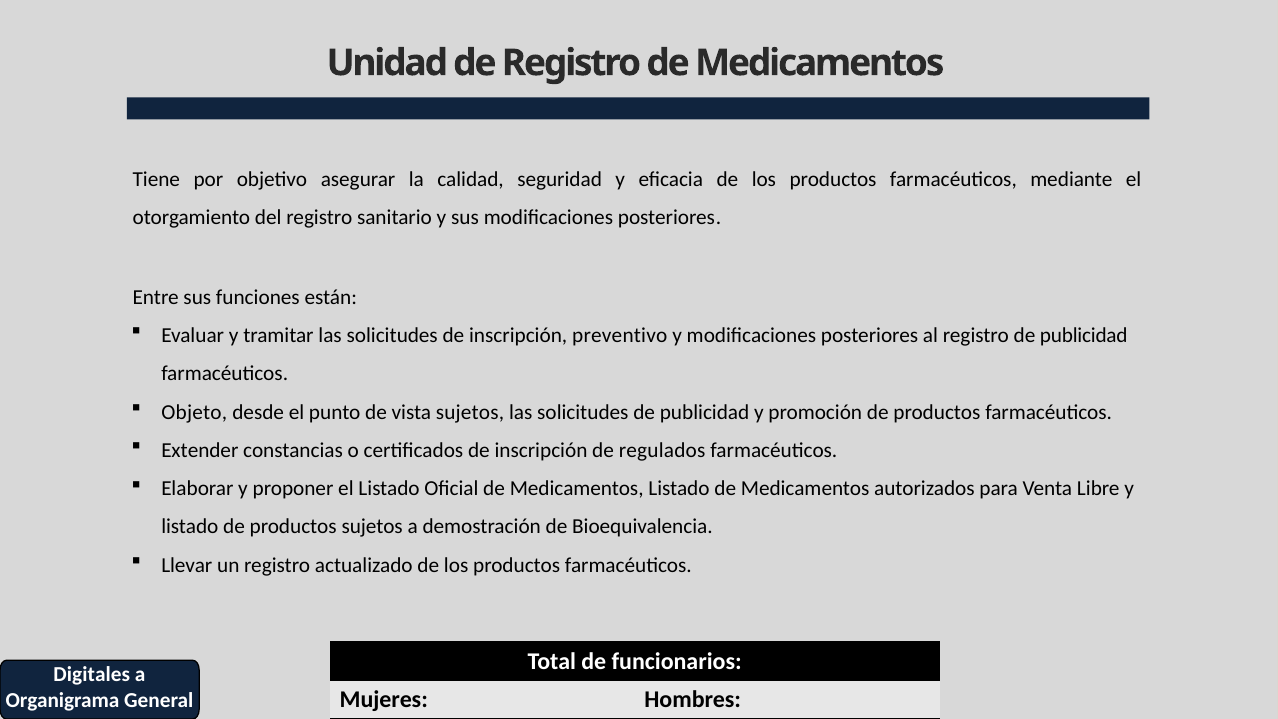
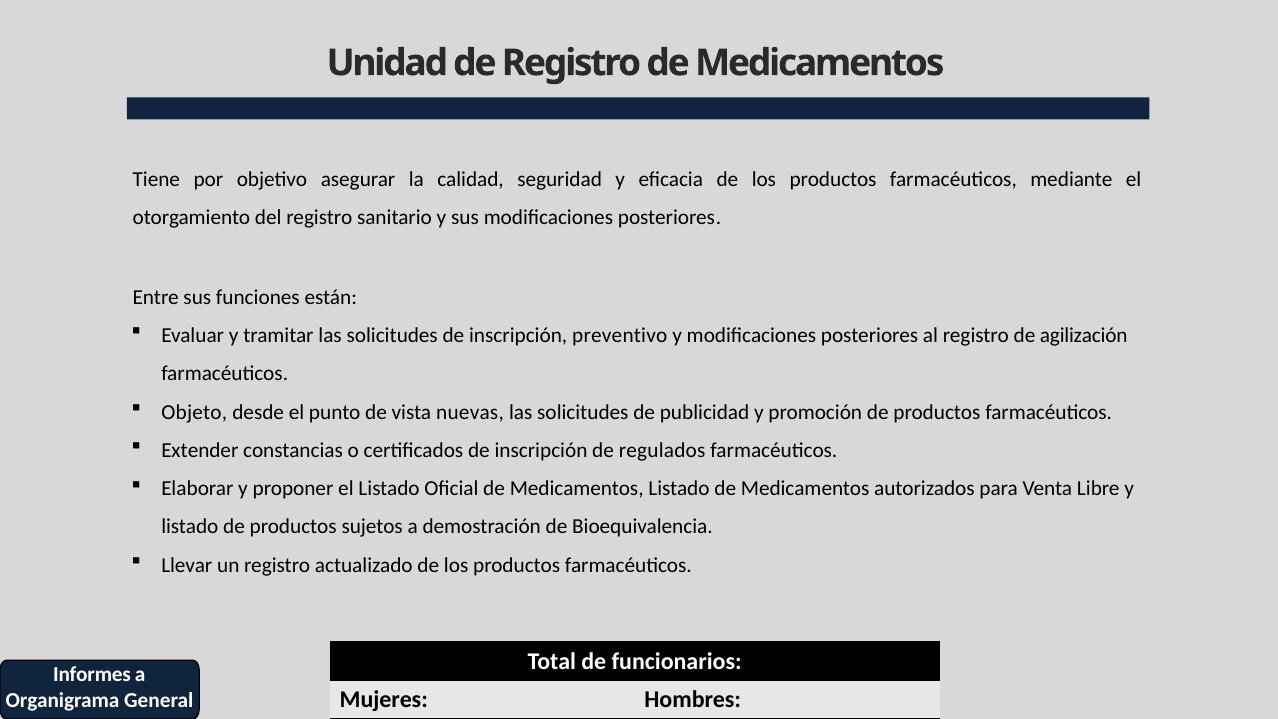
registro de publicidad: publicidad -> agilización
vista sujetos: sujetos -> nuevas
Digitales: Digitales -> Informes
